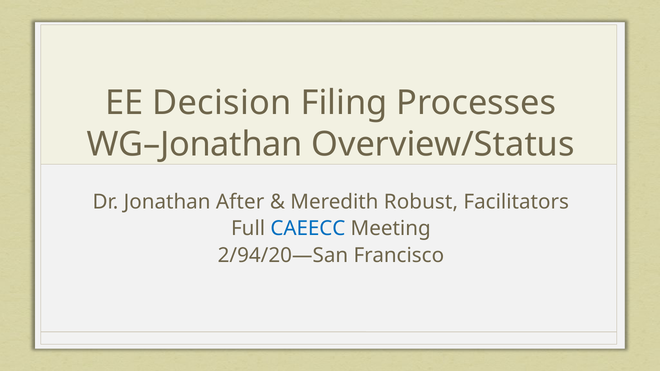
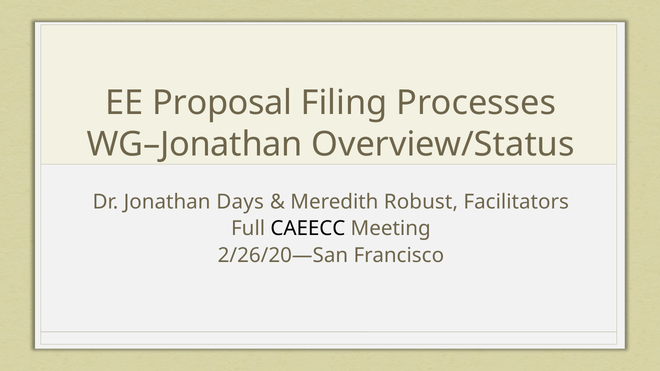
Decision: Decision -> Proposal
After: After -> Days
CAEECC colour: blue -> black
2/94/20—San: 2/94/20—San -> 2/26/20—San
